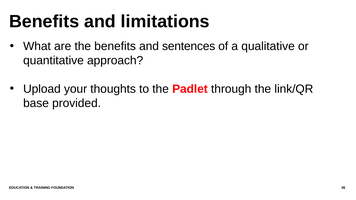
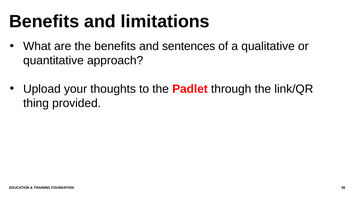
base: base -> thing
